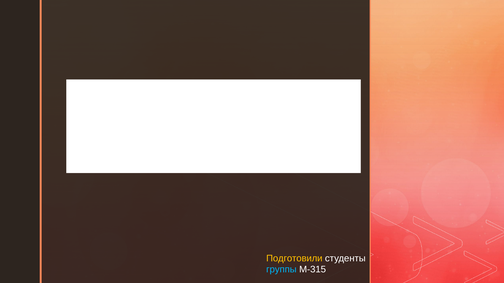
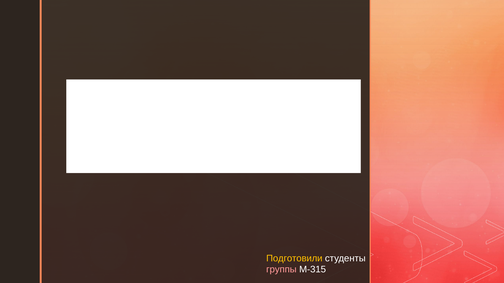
группы colour: light blue -> pink
